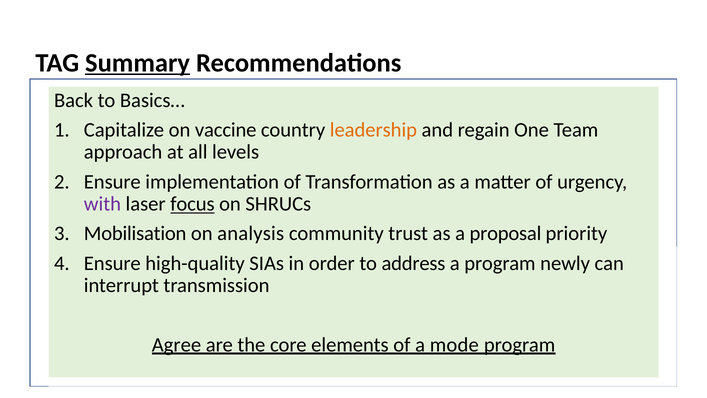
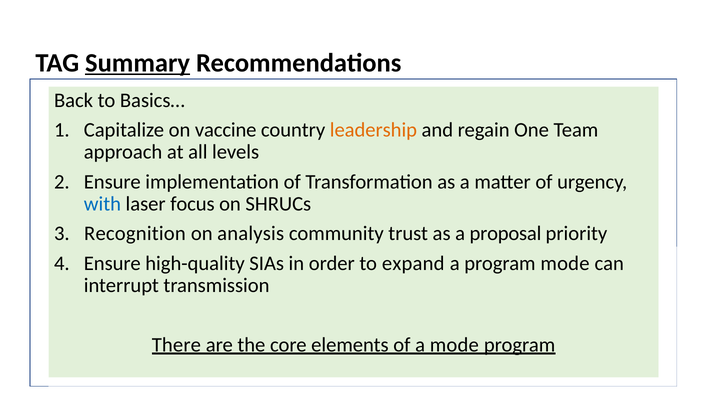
with colour: purple -> blue
focus underline: present -> none
Mobilisation: Mobilisation -> Recognition
address: address -> expand
program newly: newly -> mode
Agree: Agree -> There
